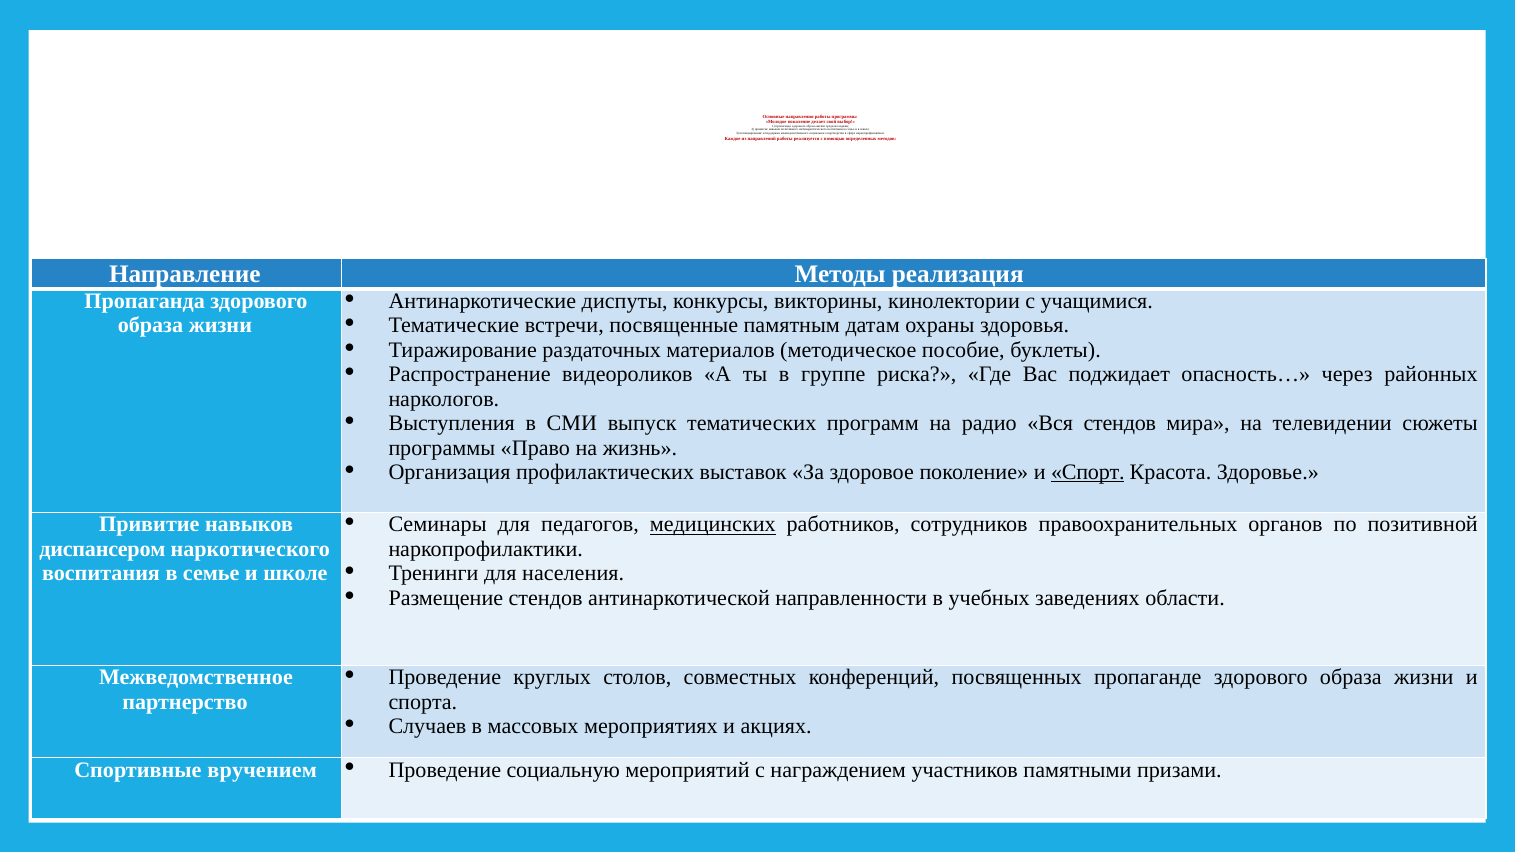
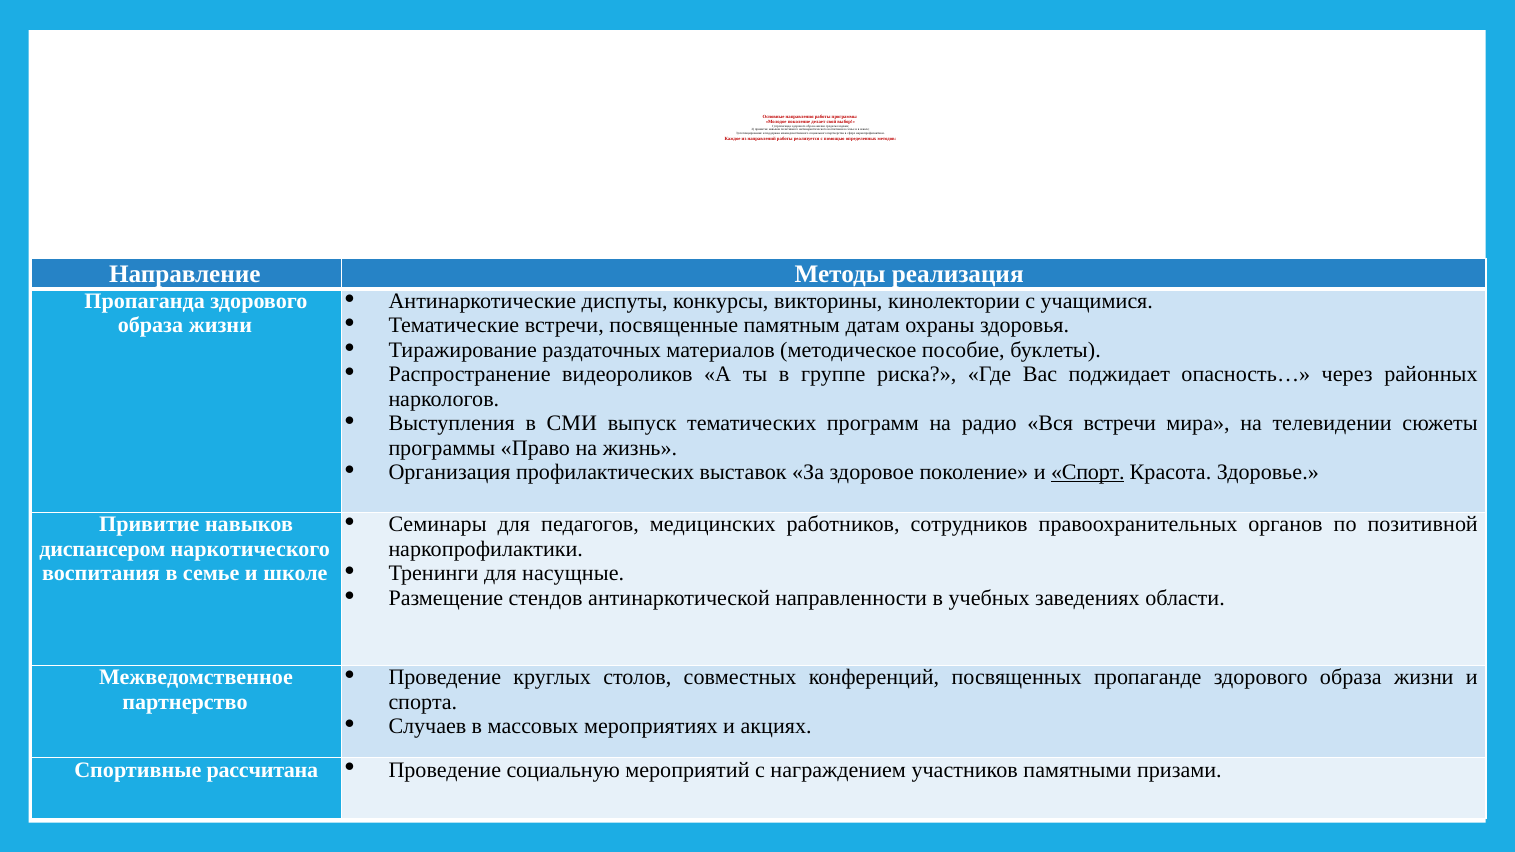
Вся стендов: стендов -> встречи
медицинских underline: present -> none
населения: населения -> насущные
вручением: вручением -> рассчитана
